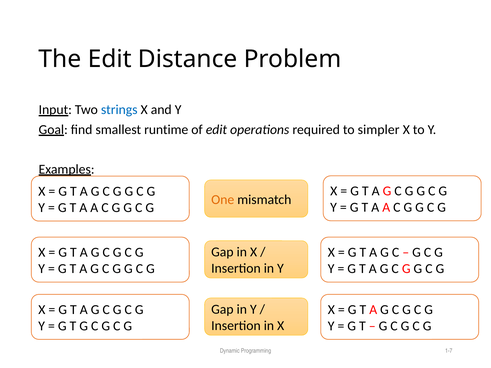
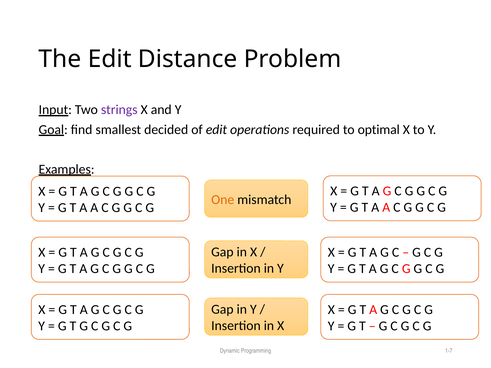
strings colour: blue -> purple
runtime: runtime -> decided
simpler: simpler -> optimal
